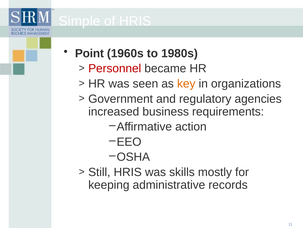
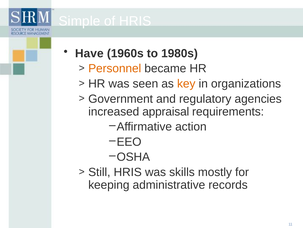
Point: Point -> Have
Personnel colour: red -> orange
business: business -> appraisal
